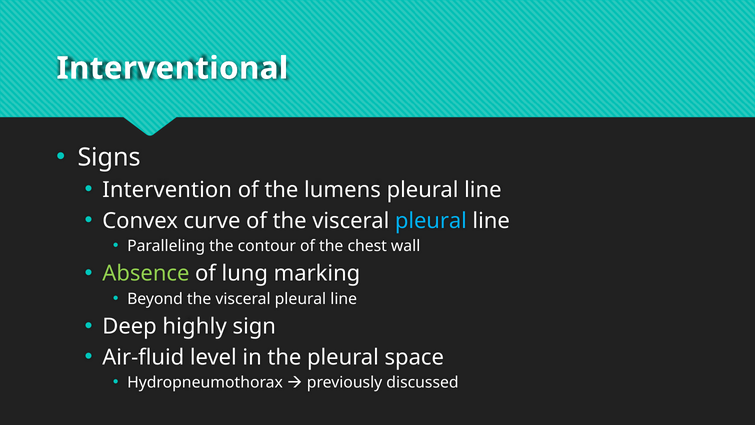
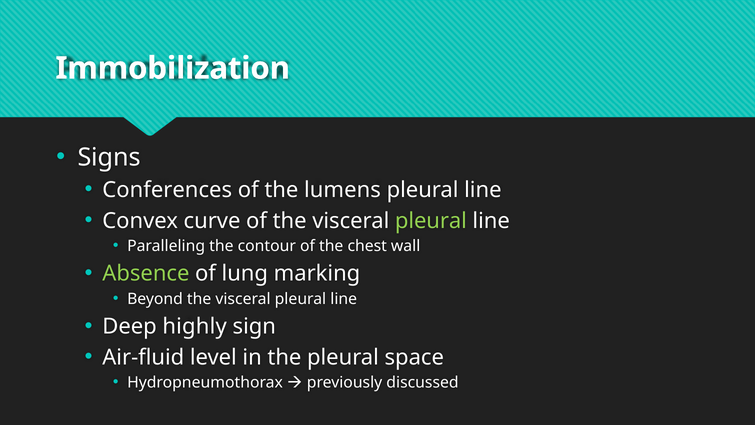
Interventional: Interventional -> Immobilization
Intervention: Intervention -> Conferences
pleural at (431, 221) colour: light blue -> light green
